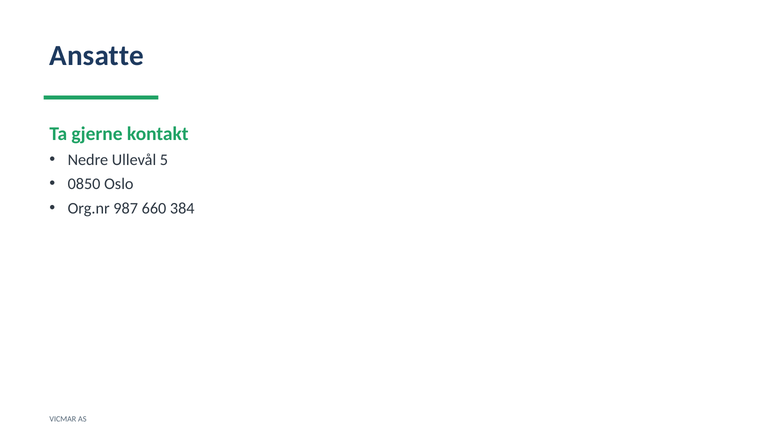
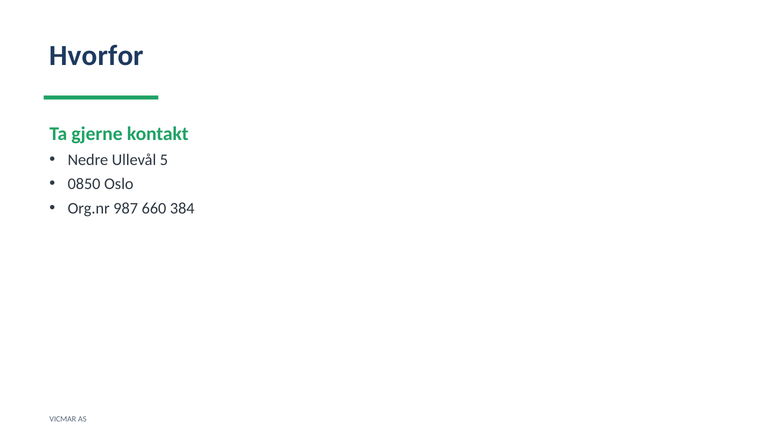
Ansatte: Ansatte -> Hvorfor
